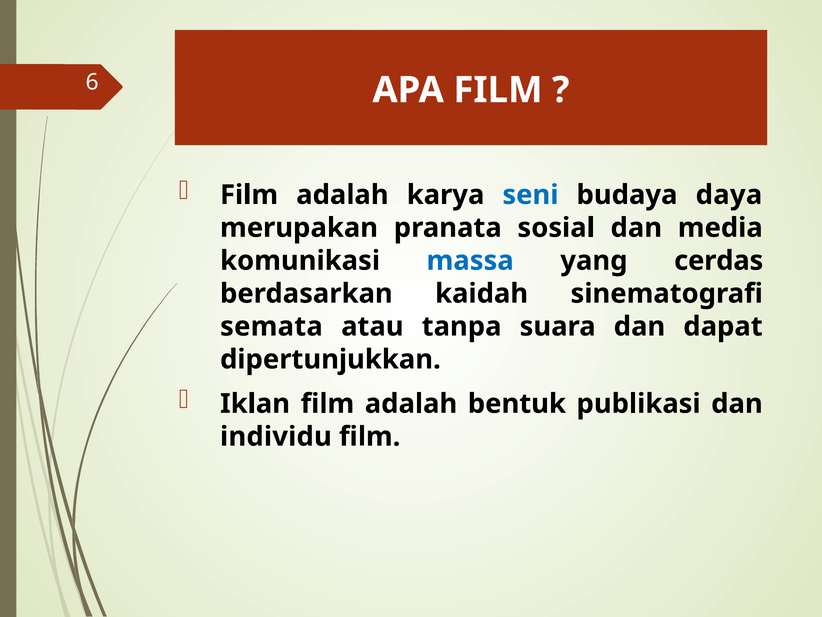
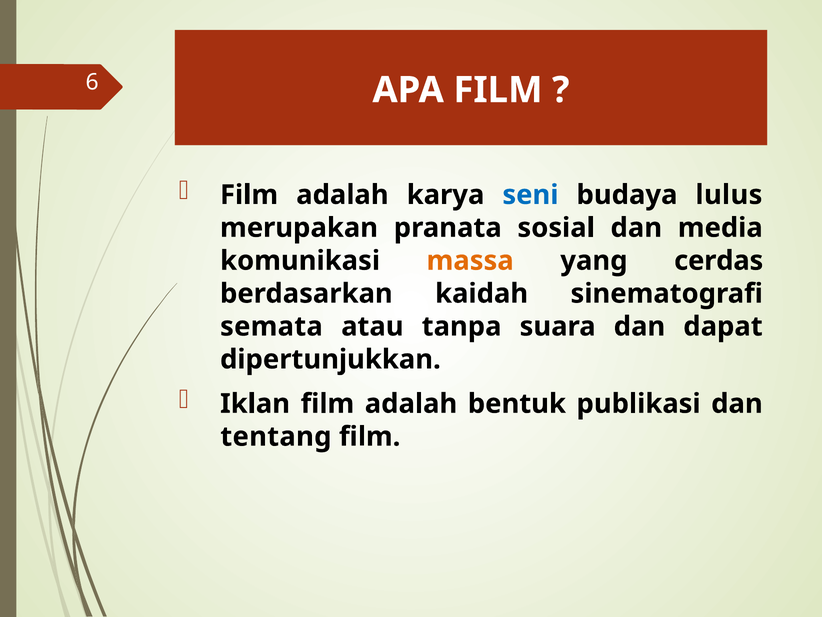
daya: daya -> lulus
massa colour: blue -> orange
individu: individu -> tentang
